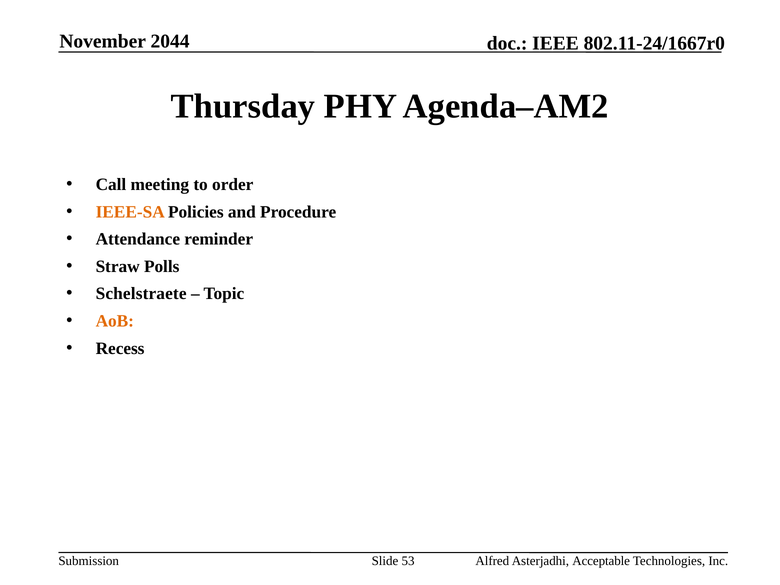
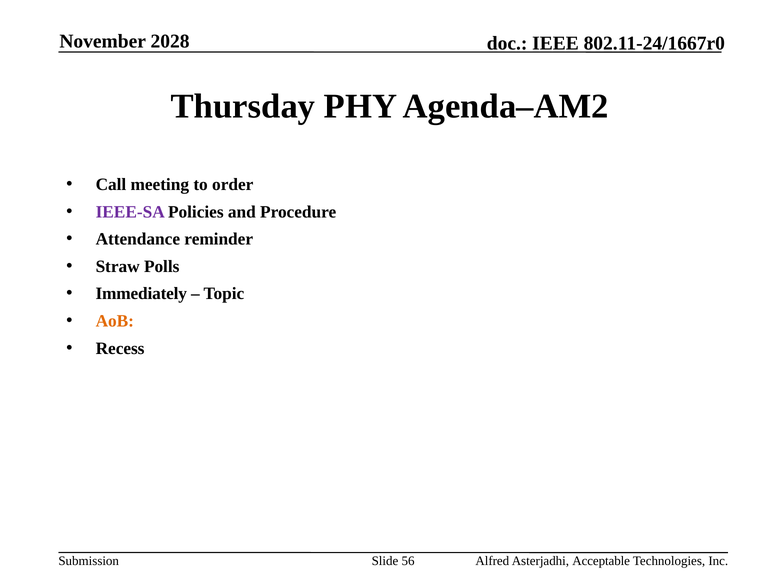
2044: 2044 -> 2028
IEEE-SA colour: orange -> purple
Schelstraete: Schelstraete -> Immediately
53: 53 -> 56
